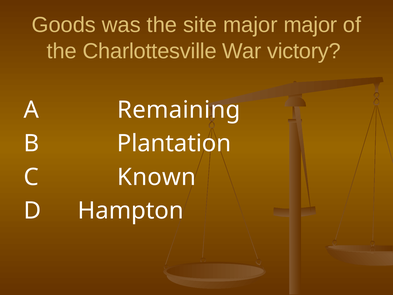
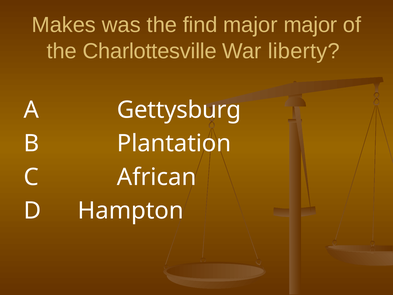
Goods: Goods -> Makes
site: site -> find
victory: victory -> liberty
Remaining: Remaining -> Gettysburg
Known: Known -> African
